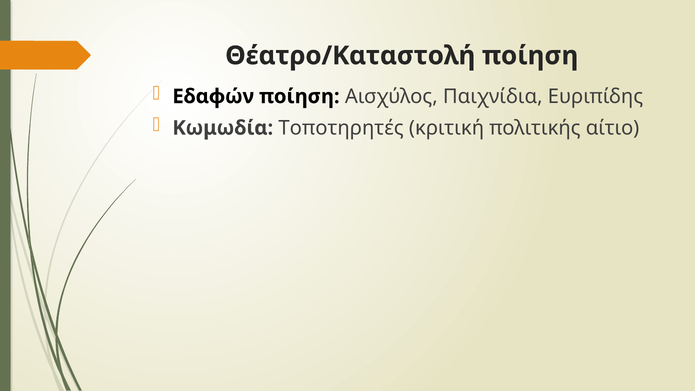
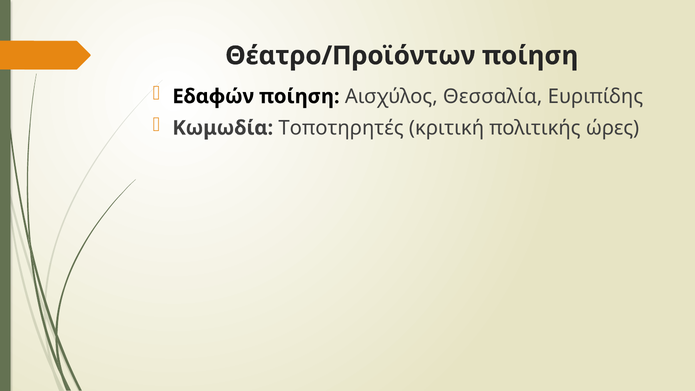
Θέατρο/Καταστολή: Θέατρο/Καταστολή -> Θέατρο/Προϊόντων
Παιχνίδια: Παιχνίδια -> Θεσσαλία
αίτιο: αίτιο -> ώρες
